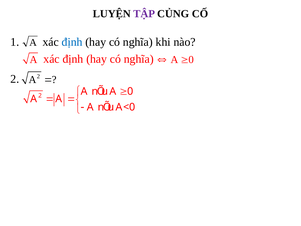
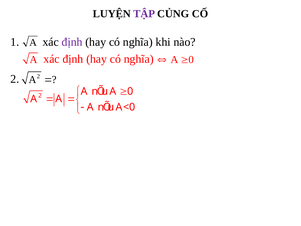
định at (72, 42) colour: blue -> purple
